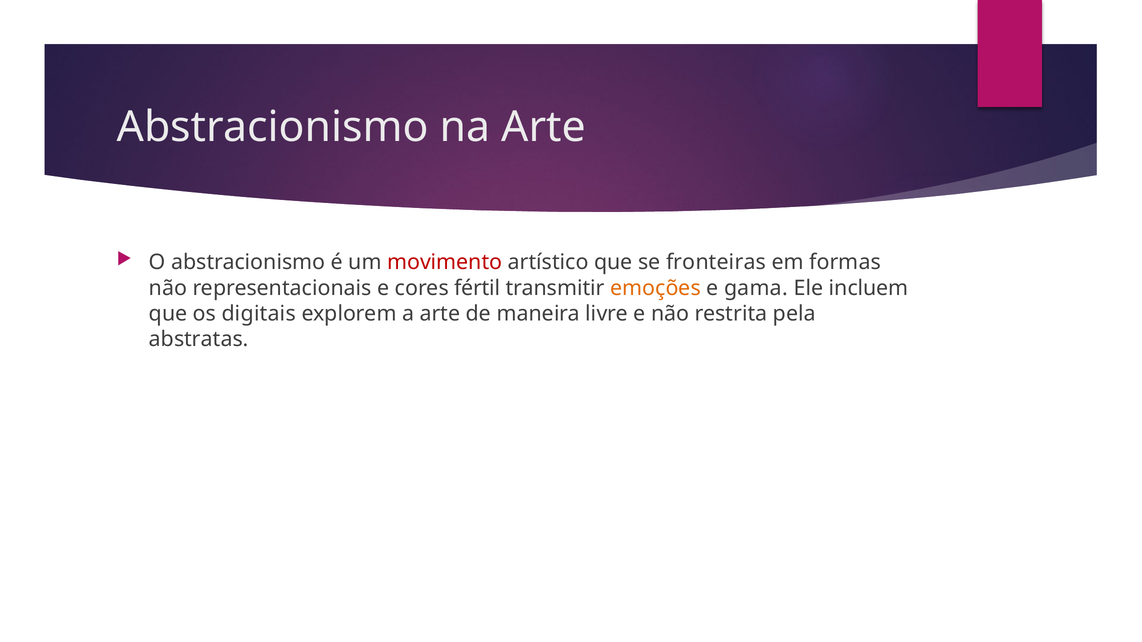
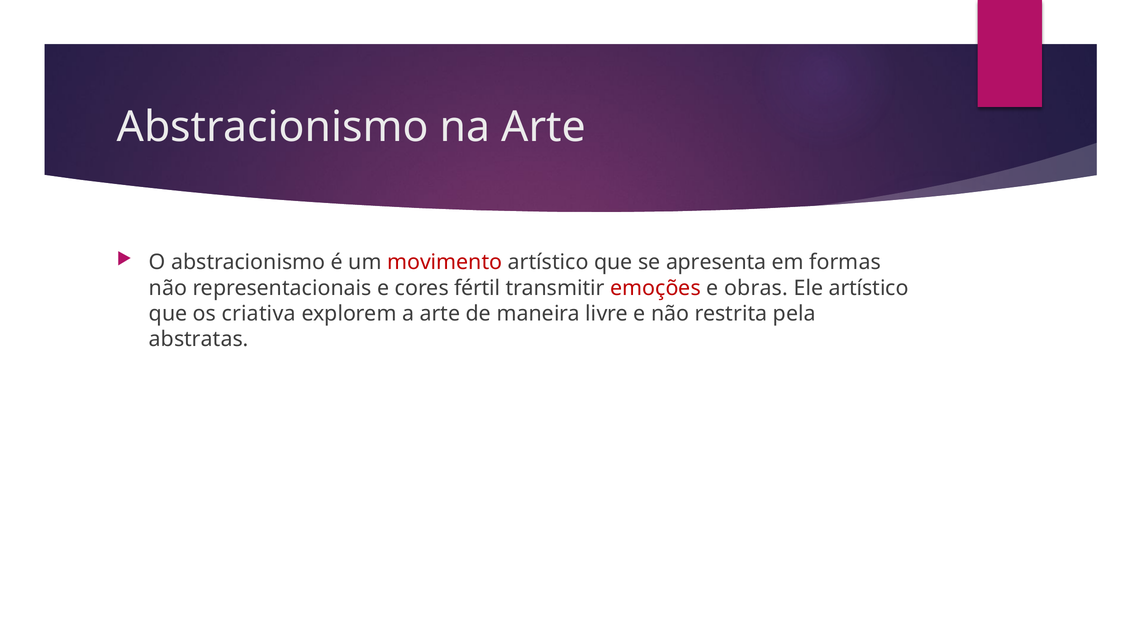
fronteiras: fronteiras -> apresenta
emoções colour: orange -> red
gama: gama -> obras
Ele incluem: incluem -> artístico
digitais: digitais -> criativa
